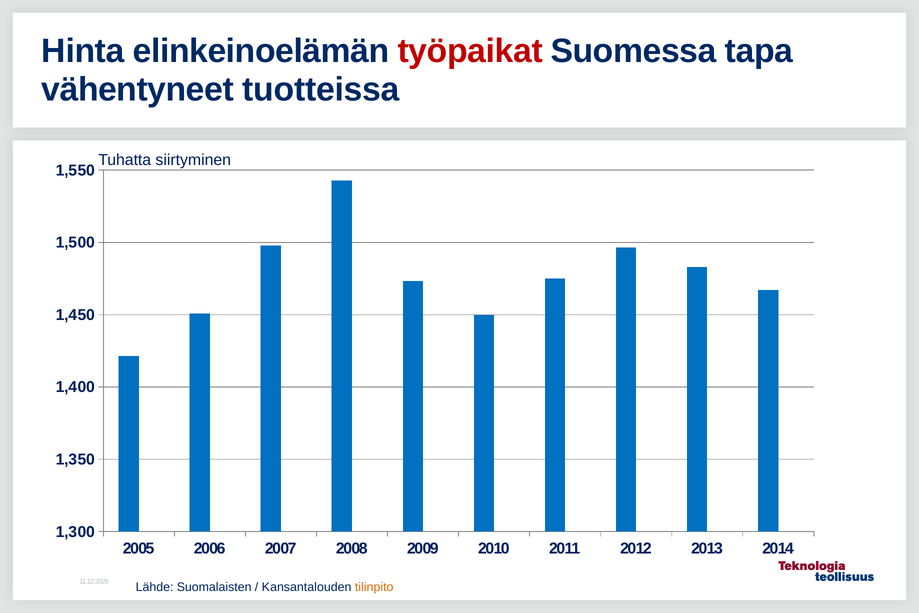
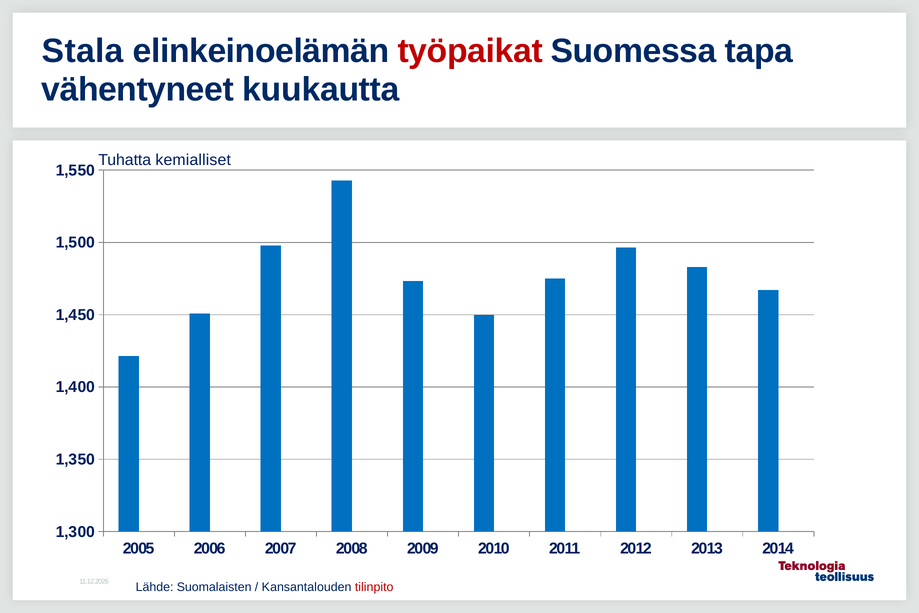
Hinta: Hinta -> Stala
tuotteissa: tuotteissa -> kuukautta
siirtyminen: siirtyminen -> kemialliset
tilinpito colour: orange -> red
